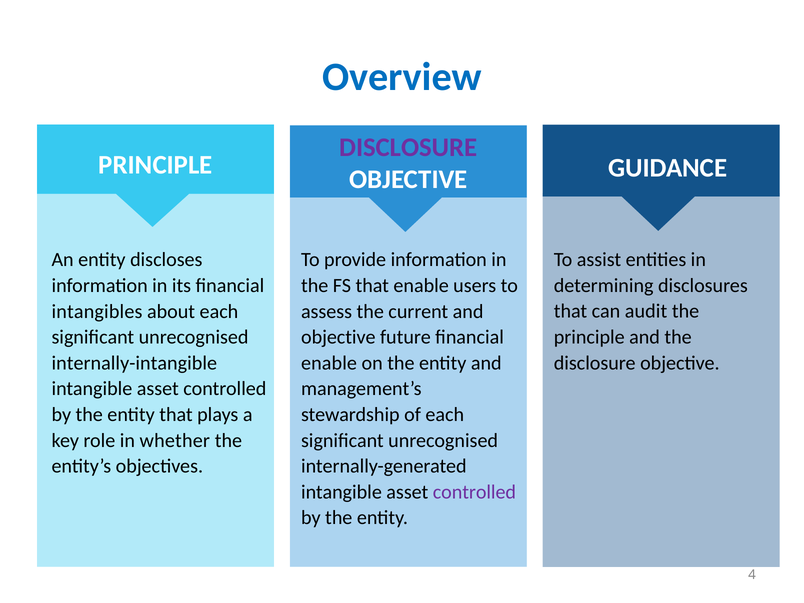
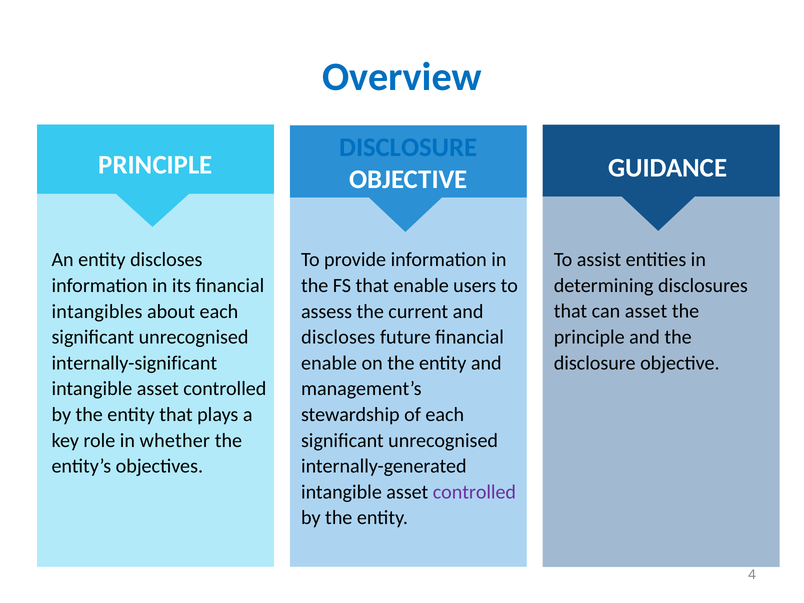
DISCLOSURE at (408, 147) colour: purple -> blue
can audit: audit -> asset
objective at (338, 337): objective -> discloses
internally-intangible: internally-intangible -> internally-significant
